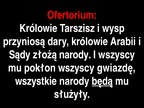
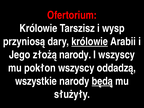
królowie at (90, 42) underline: none -> present
Sądy: Sądy -> Jego
gwiazdę: gwiazdę -> oddadzą
